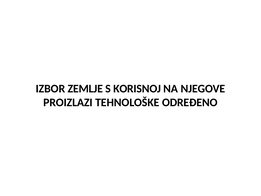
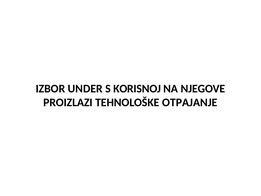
ZEMLJE: ZEMLJE -> UNDER
ODREĐENO: ODREĐENO -> OTPAJANJE
